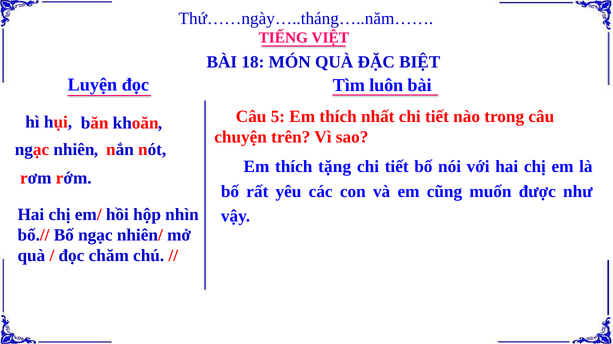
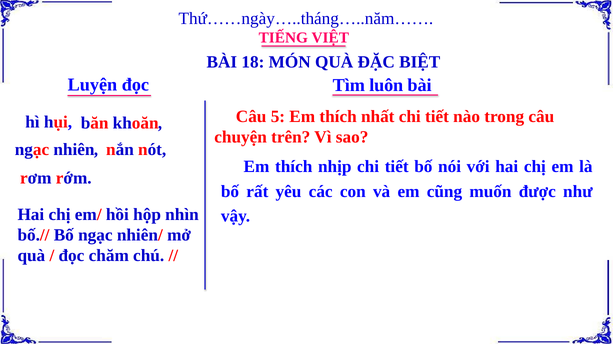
tặng: tặng -> nhịp
